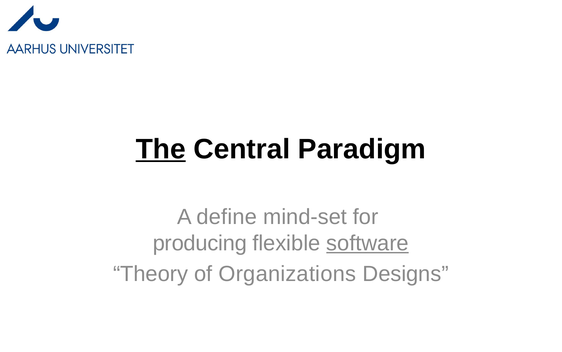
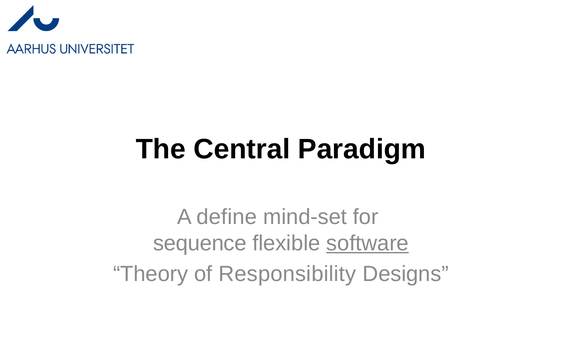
The underline: present -> none
producing: producing -> sequence
Organizations: Organizations -> Responsibility
